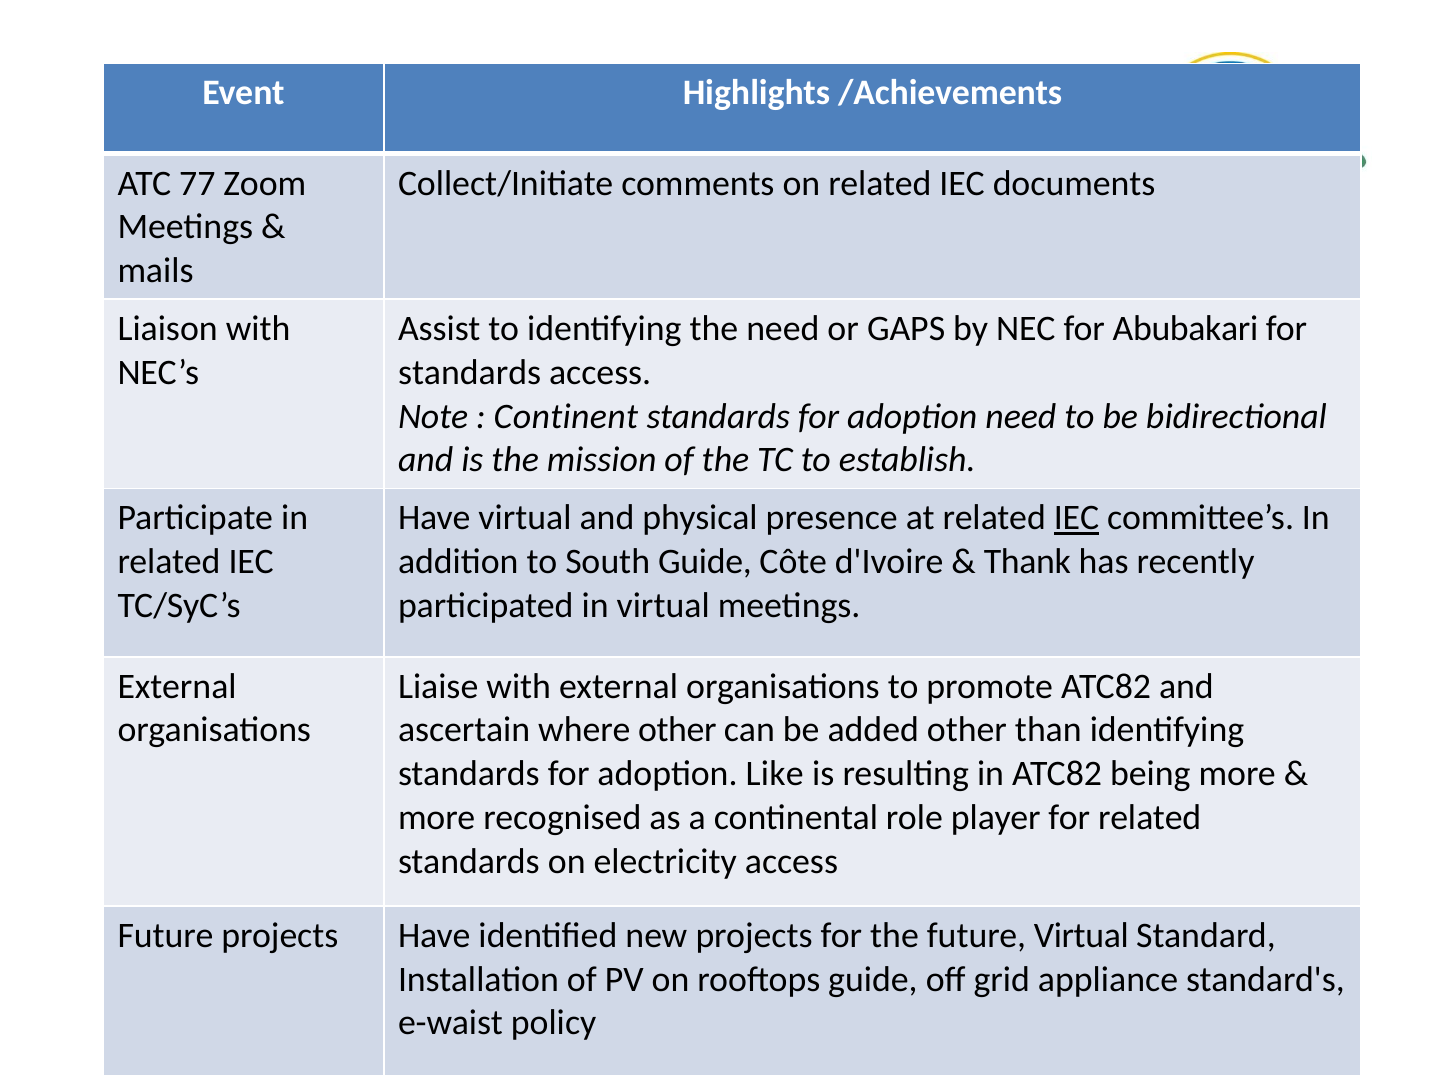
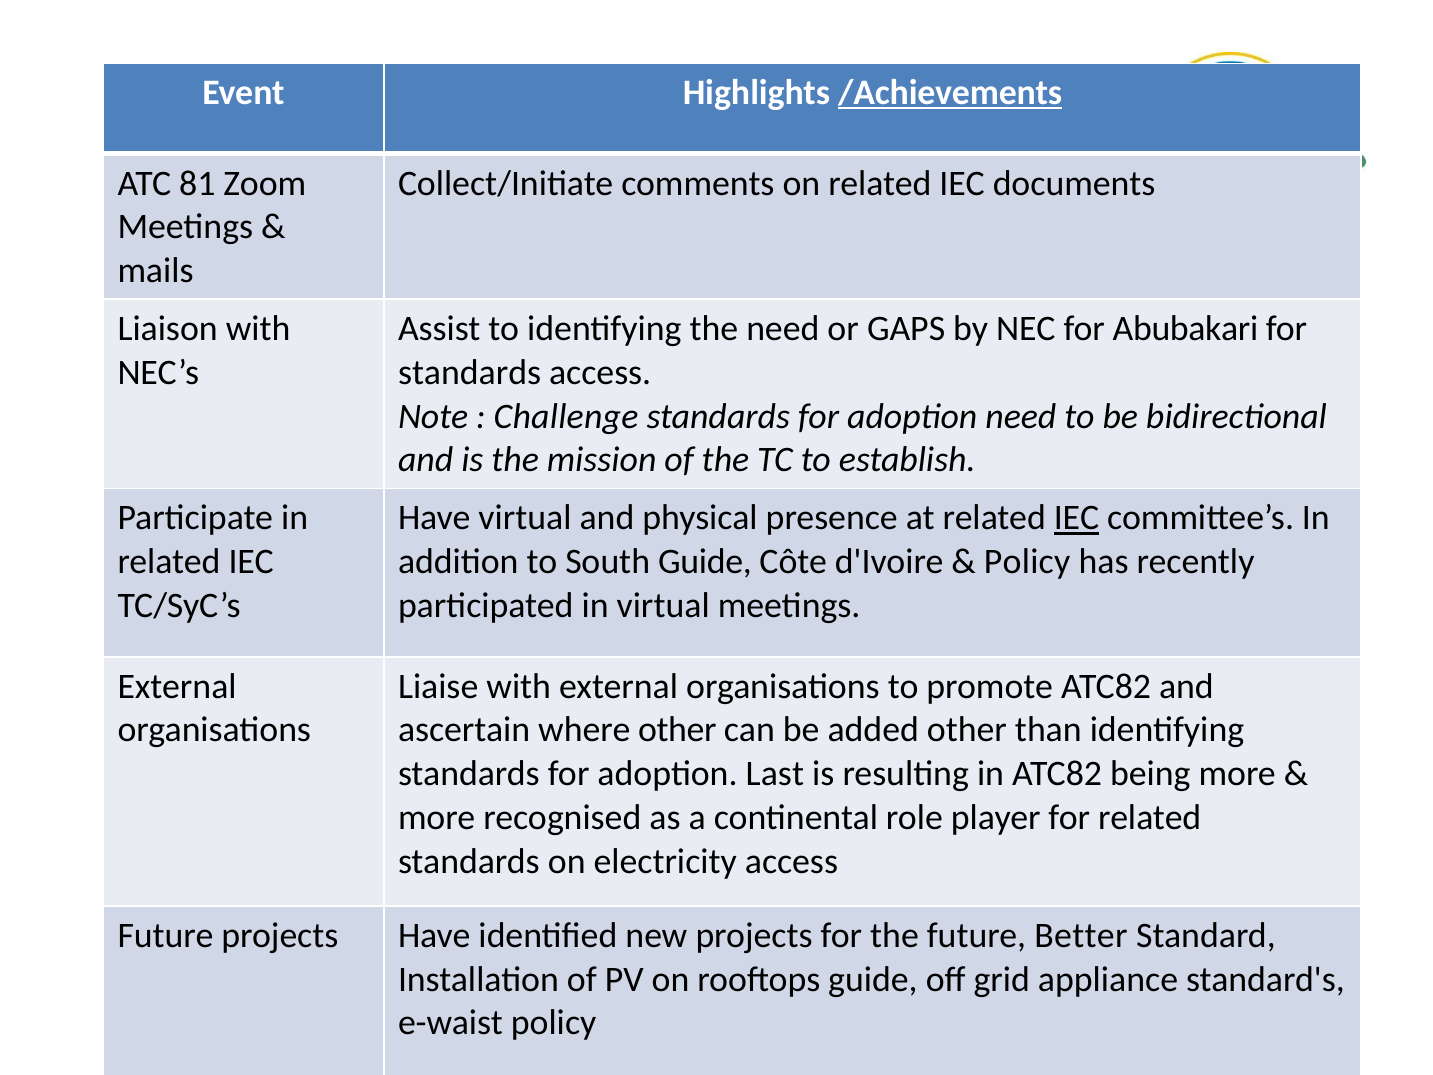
/Achievements underline: none -> present
77: 77 -> 81
Continent: Continent -> Challenge
Thank at (1027, 562): Thank -> Policy
Like: Like -> Last
future Virtual: Virtual -> Better
